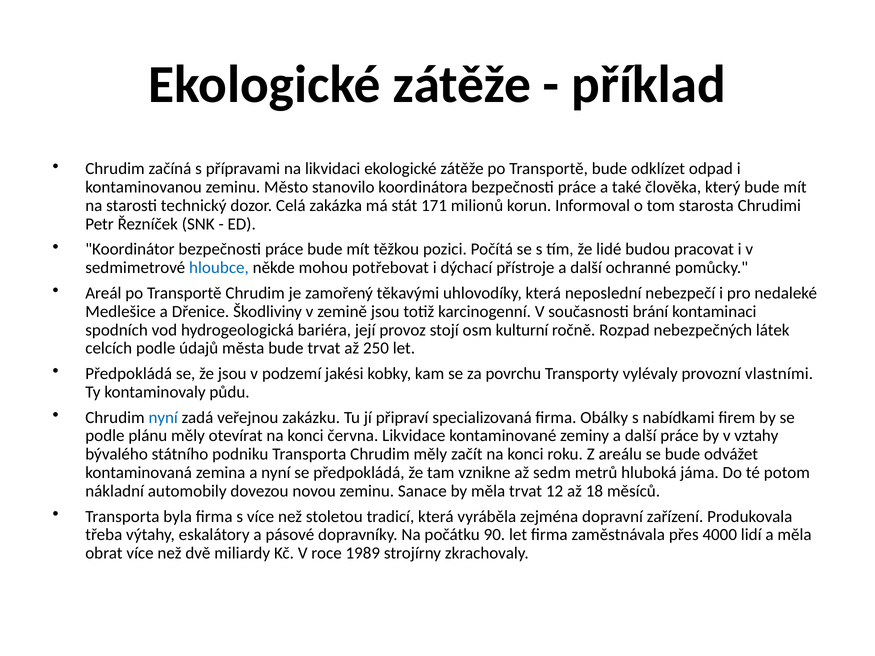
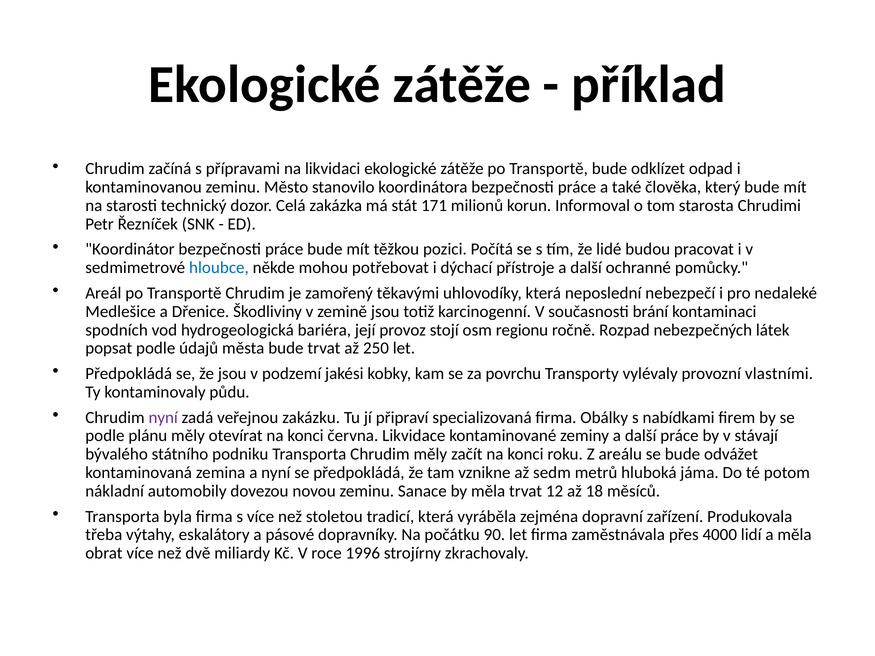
kulturní: kulturní -> regionu
celcích: celcích -> popsat
nyní at (163, 418) colour: blue -> purple
vztahy: vztahy -> stávají
1989: 1989 -> 1996
